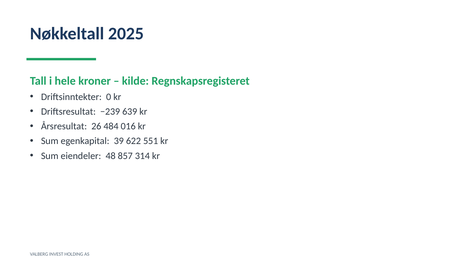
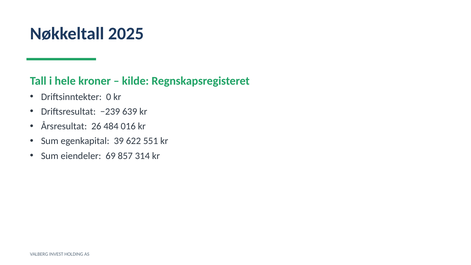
48: 48 -> 69
